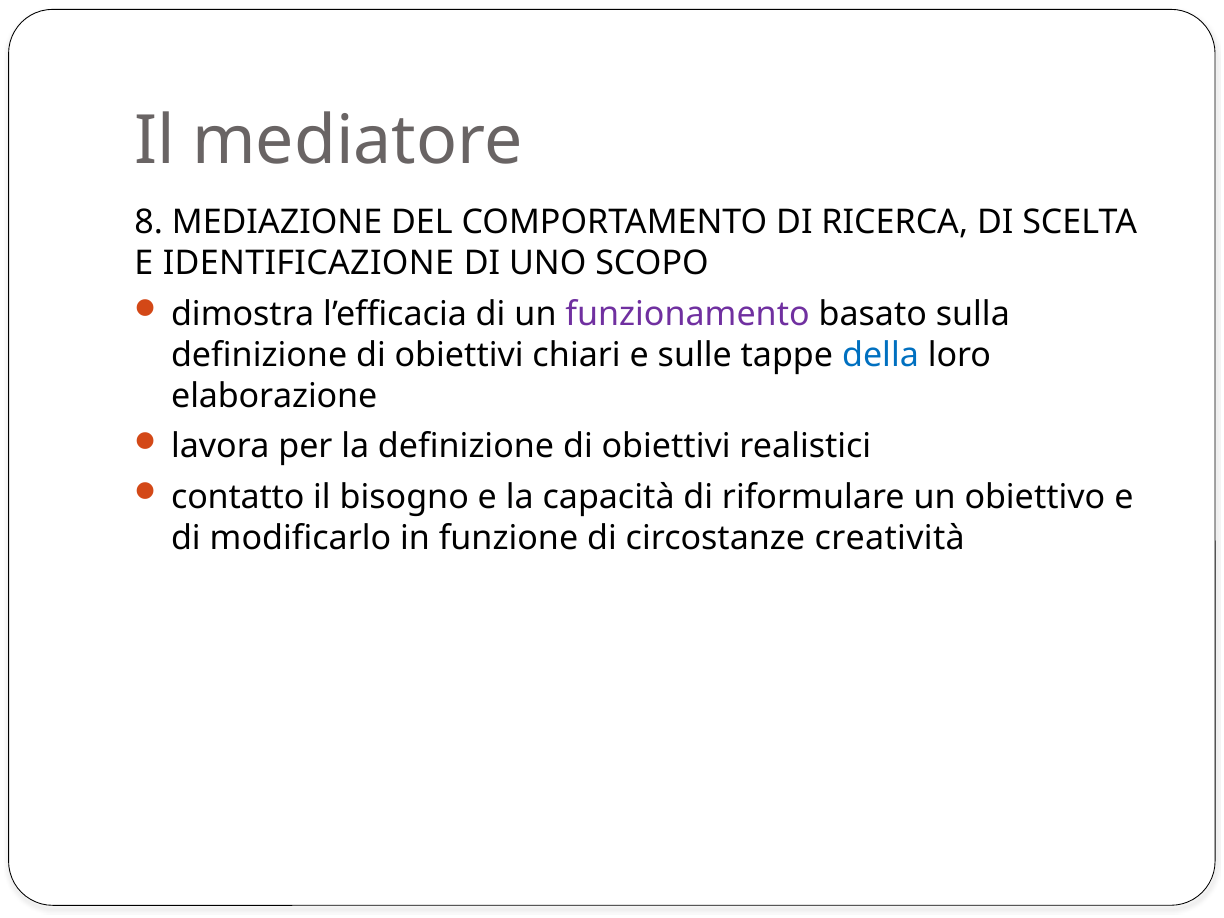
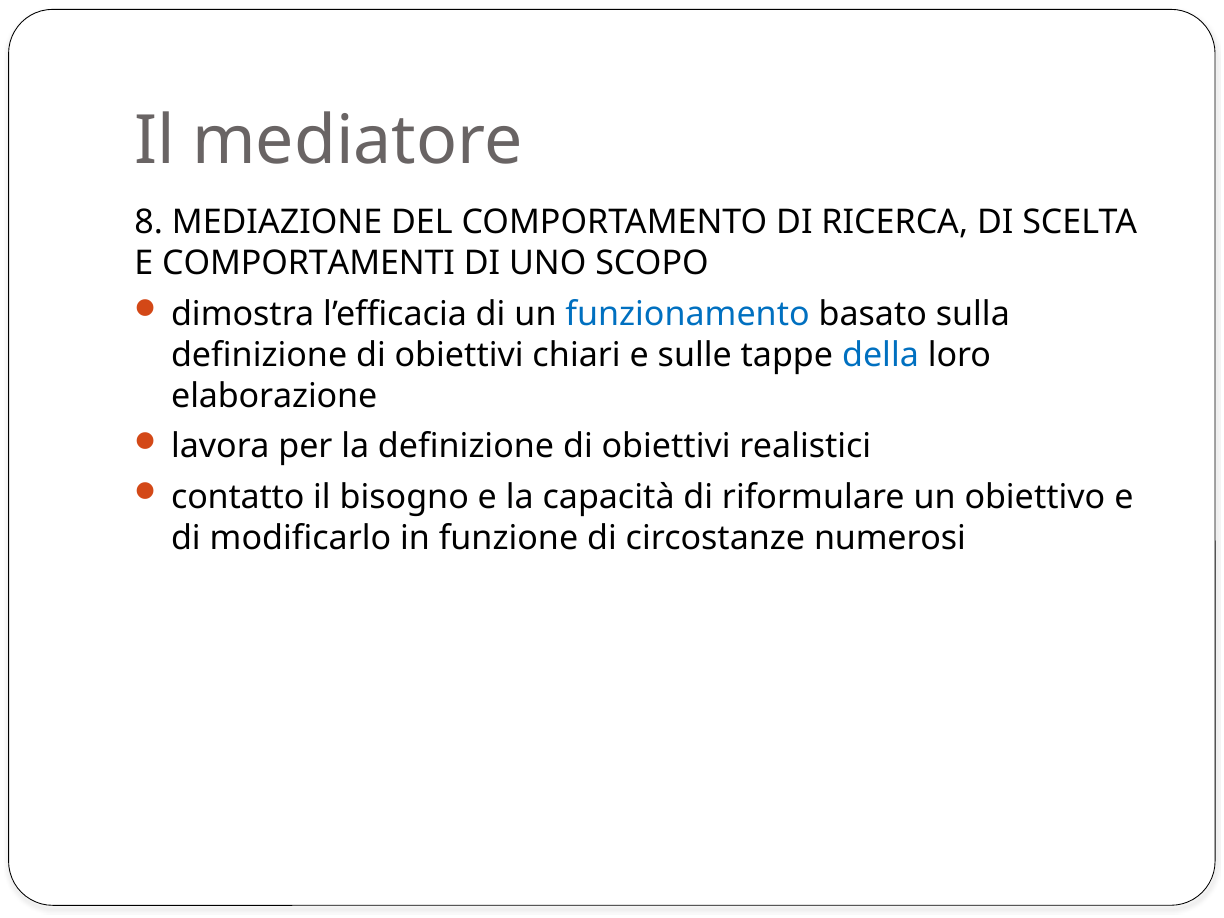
IDENTIFICAZIONE: IDENTIFICAZIONE -> COMPORTAMENTI
funzionamento colour: purple -> blue
creatività: creatività -> numerosi
